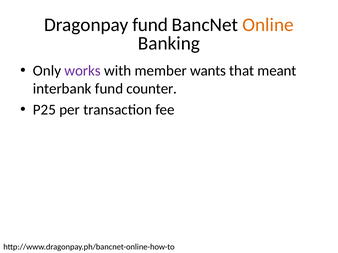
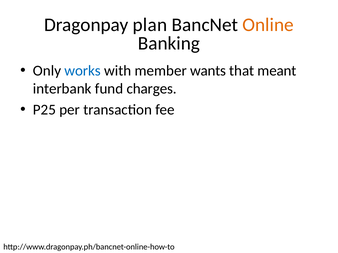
Dragonpay fund: fund -> plan
works colour: purple -> blue
counter: counter -> charges
